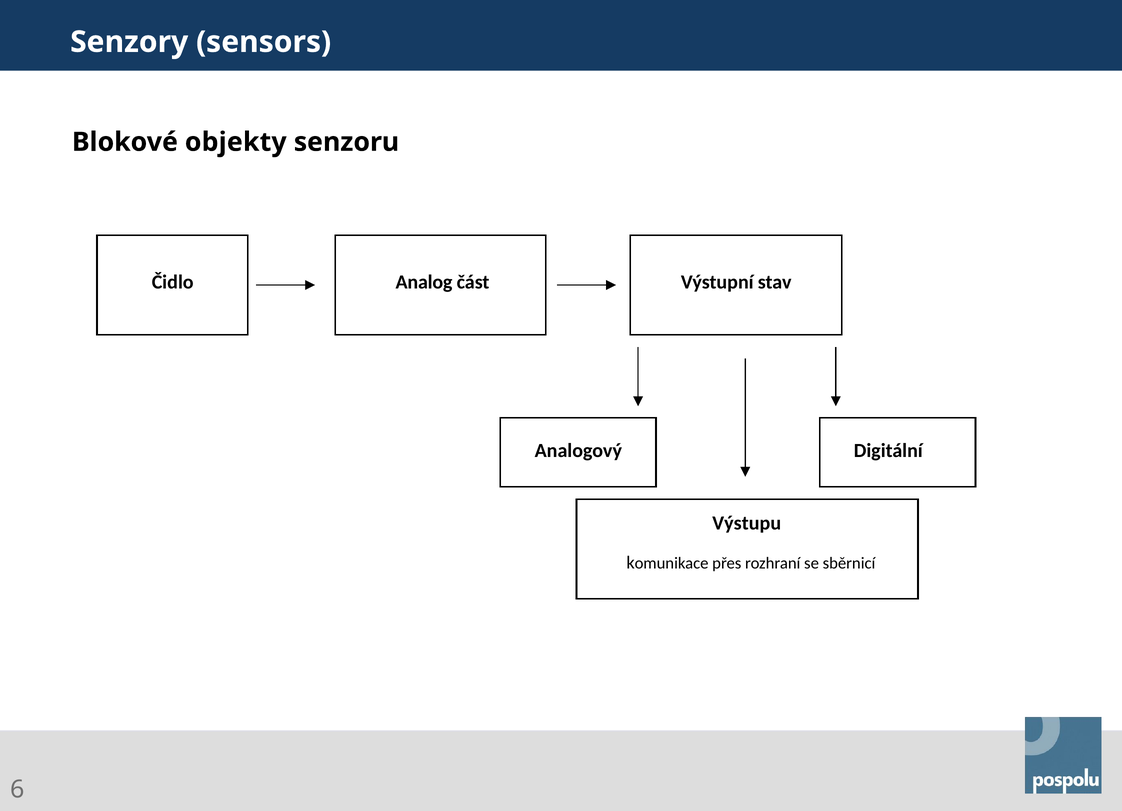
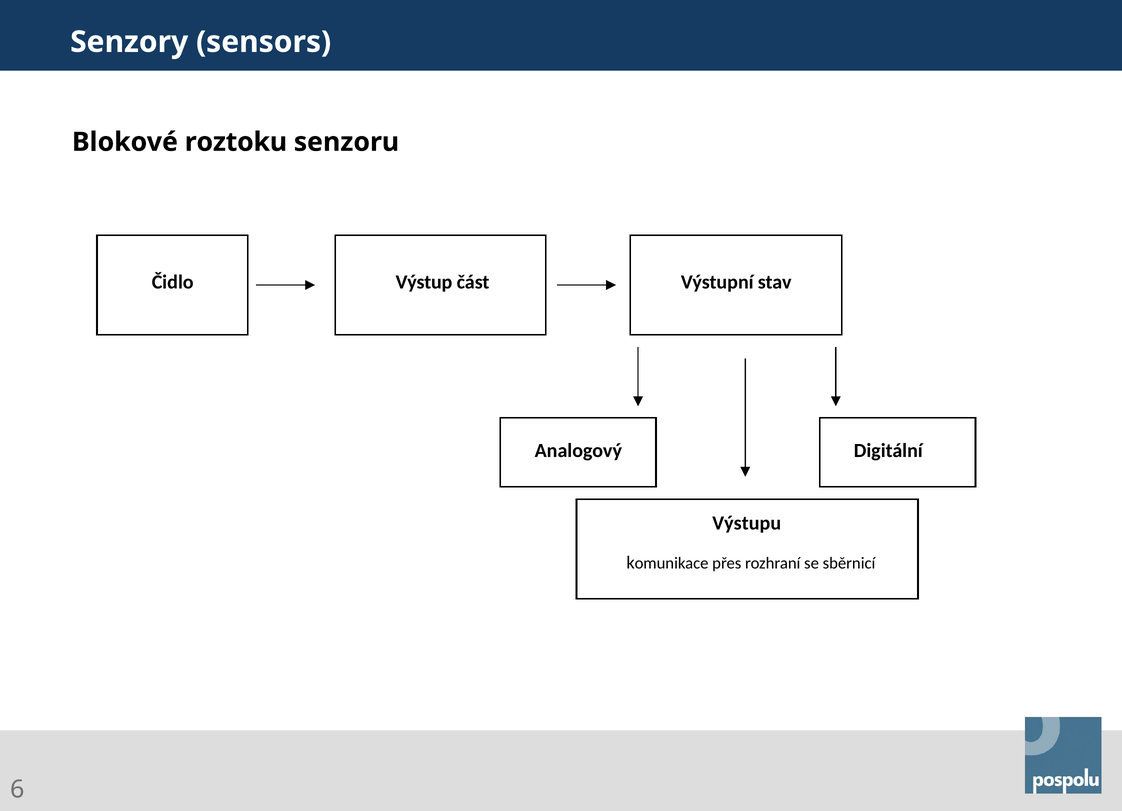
objekty: objekty -> roztoku
Analog: Analog -> Výstup
